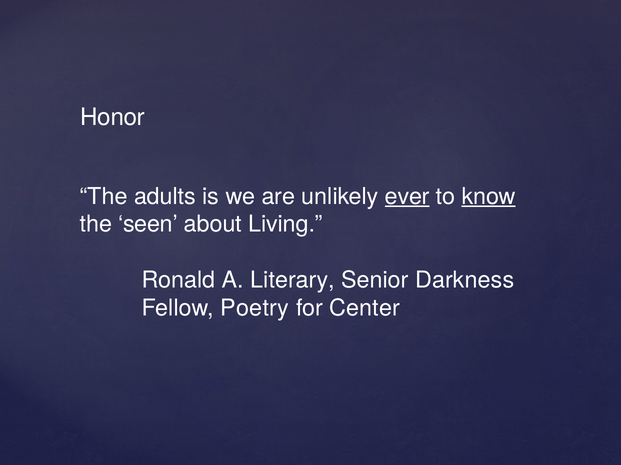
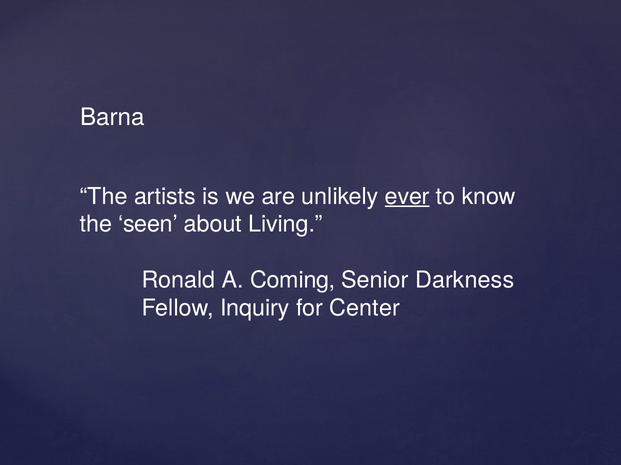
Honor: Honor -> Barna
adults: adults -> artists
know underline: present -> none
Literary: Literary -> Coming
Poetry: Poetry -> Inquiry
